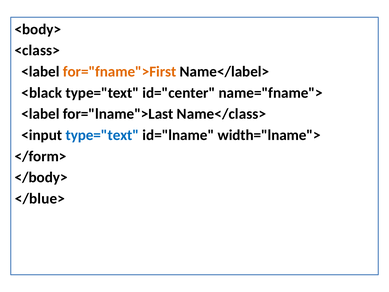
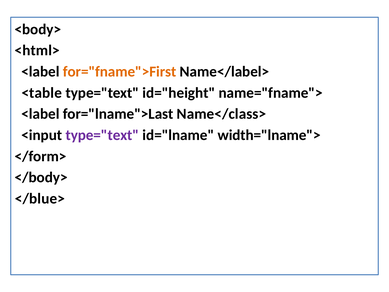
<class>: <class> -> <html>
<black: <black -> <table
id="center: id="center -> id="height
type="text at (102, 135) colour: blue -> purple
